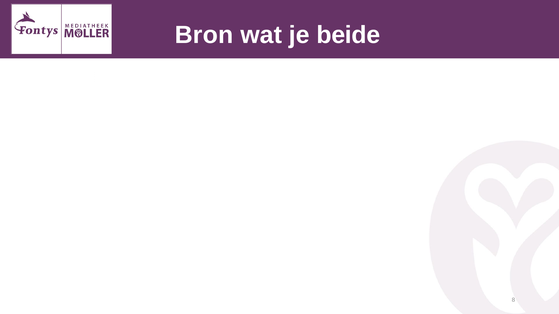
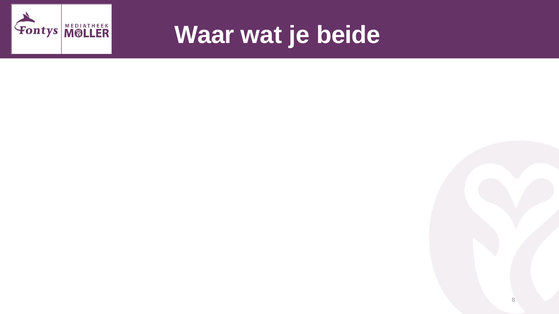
Bron: Bron -> Waar
